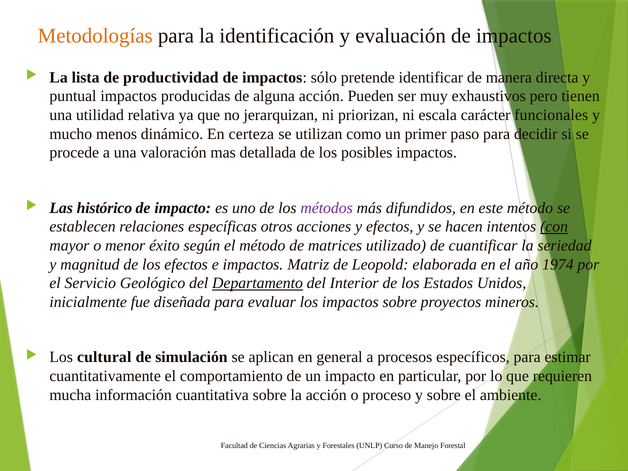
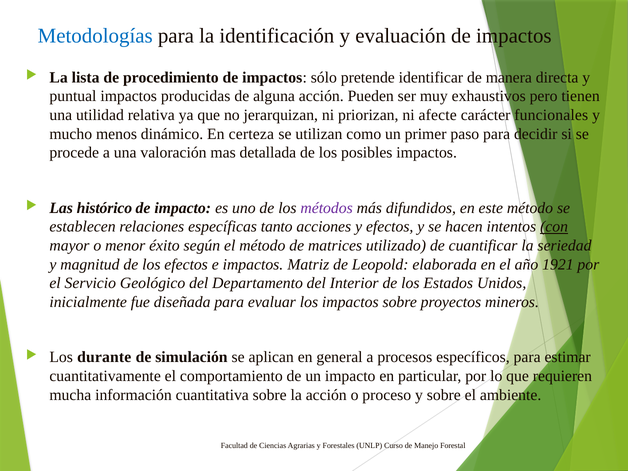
Metodologías colour: orange -> blue
productividad: productividad -> procedimiento
escala: escala -> afecte
otros: otros -> tanto
1974: 1974 -> 1921
Departamento underline: present -> none
cultural: cultural -> durante
